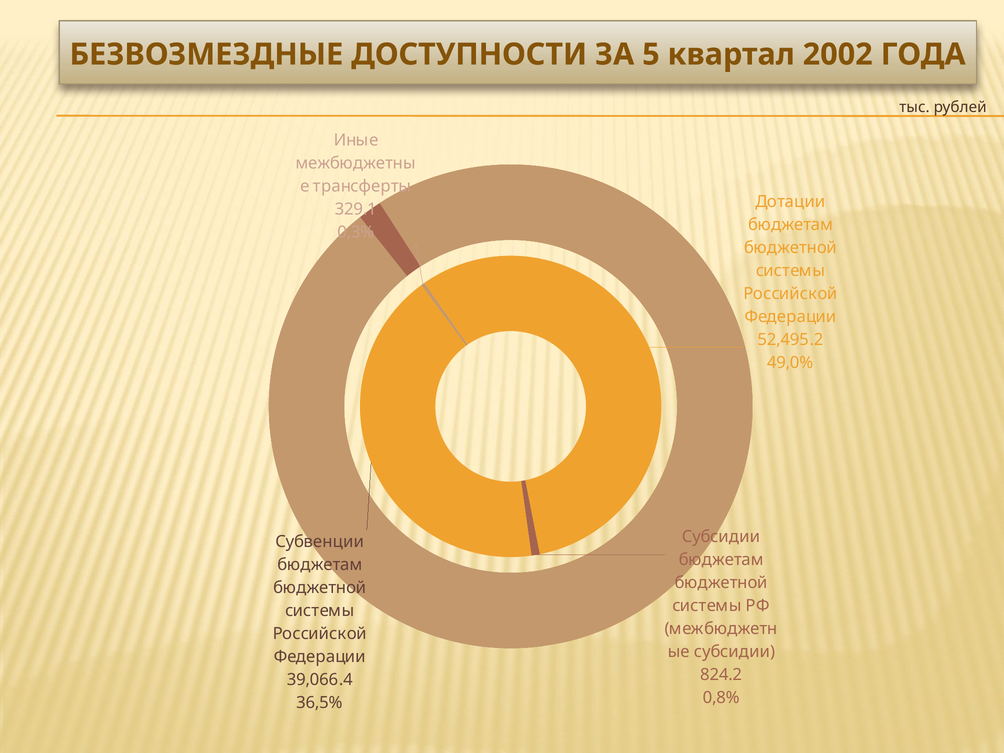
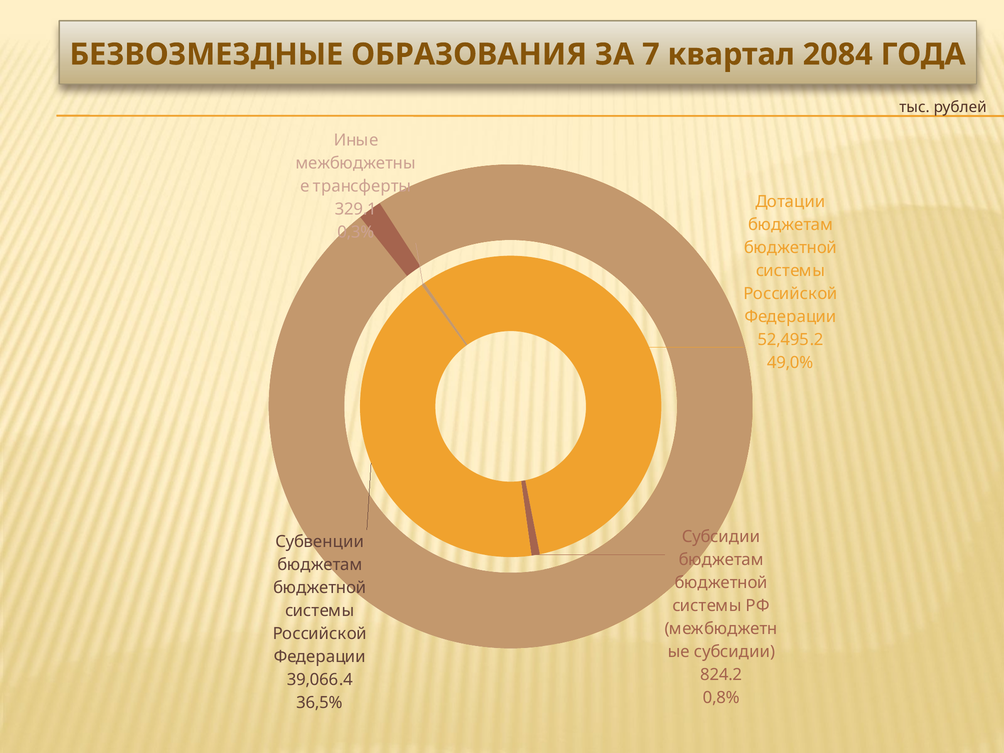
ДОСТУПНОСТИ: ДОСТУПНОСТИ -> ОБРАЗОВАНИЯ
5: 5 -> 7
2002: 2002 -> 2084
